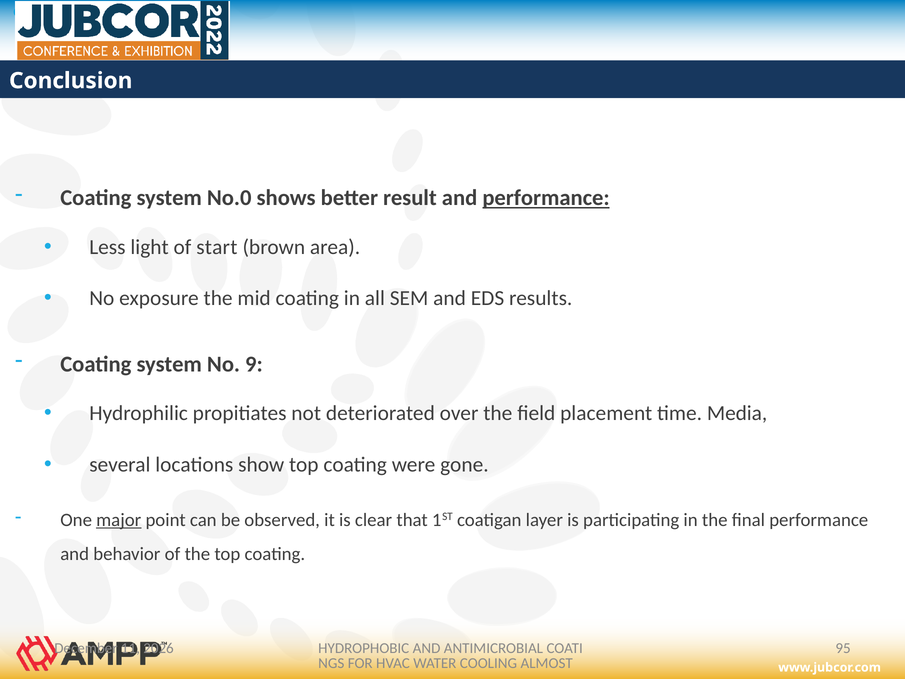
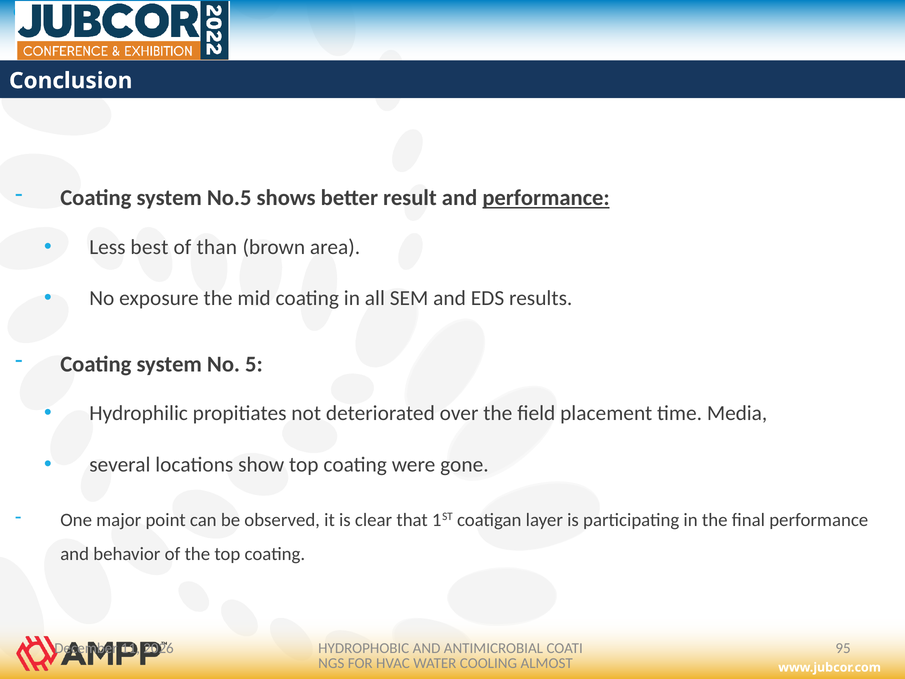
No.0: No.0 -> No.5
light: light -> best
start: start -> than
9: 9 -> 5
major underline: present -> none
